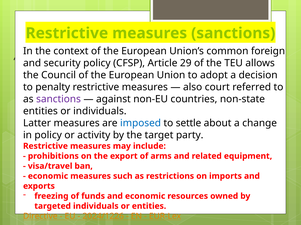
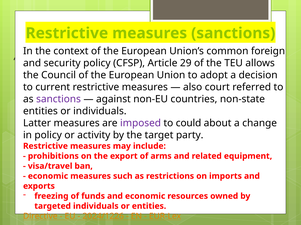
penalty: penalty -> current
imposed colour: blue -> purple
settle: settle -> could
